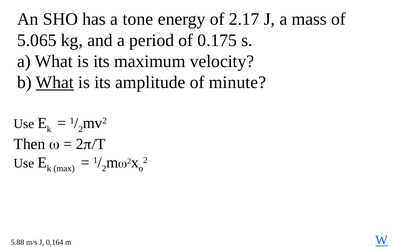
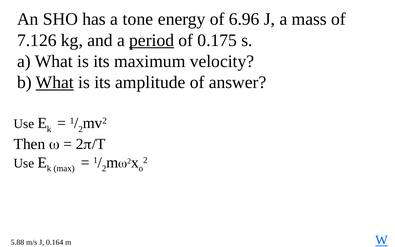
2.17: 2.17 -> 6.96
5.065: 5.065 -> 7.126
period underline: none -> present
minute: minute -> answer
